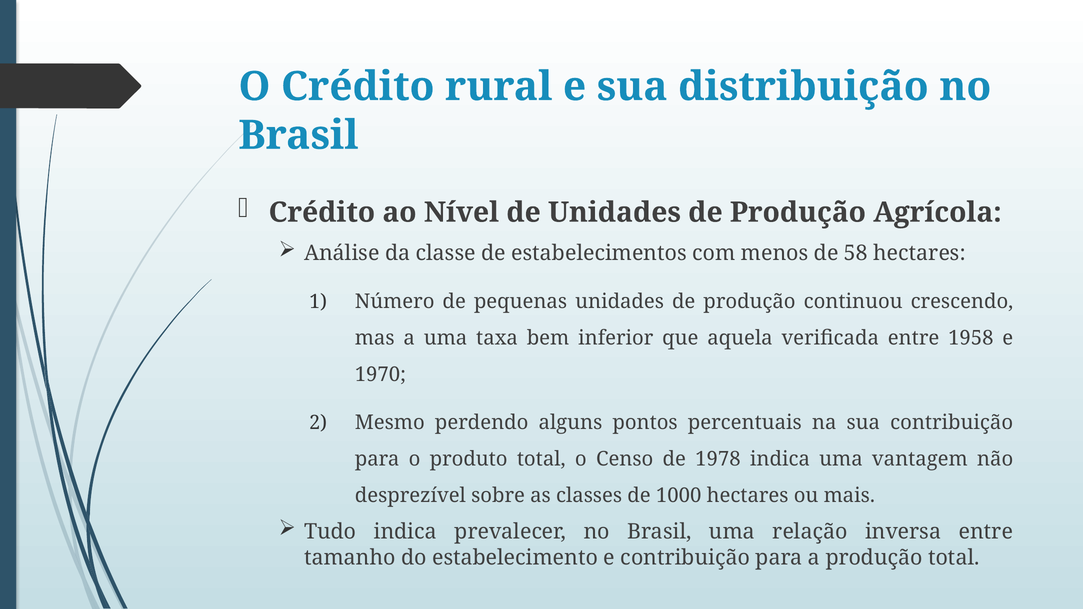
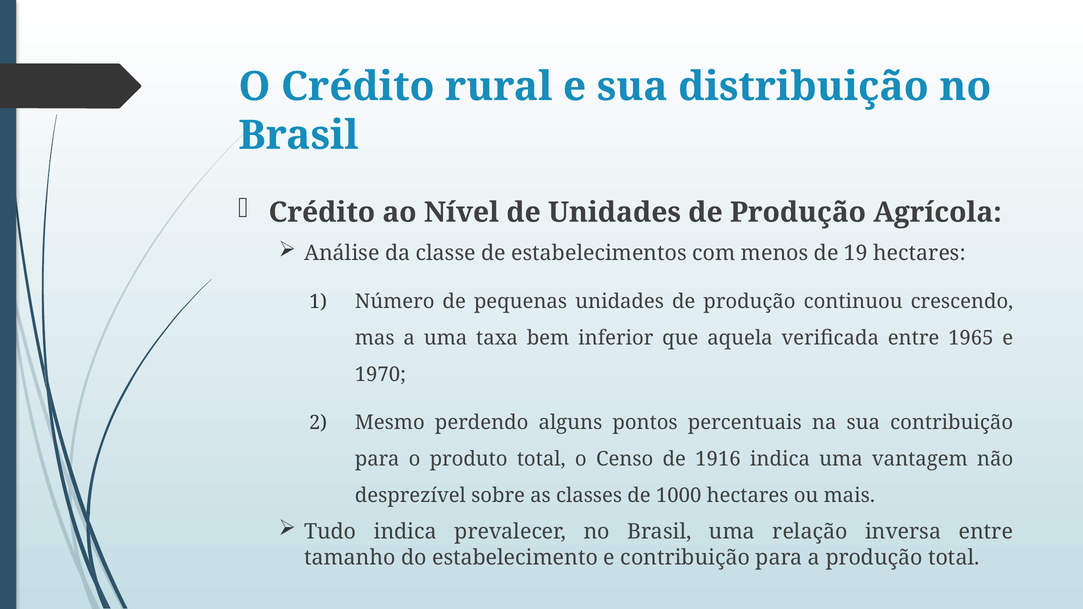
58: 58 -> 19
1958: 1958 -> 1965
1978: 1978 -> 1916
